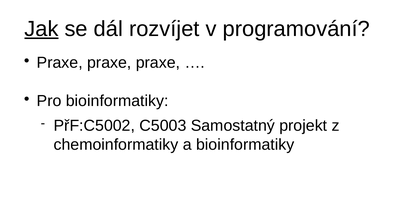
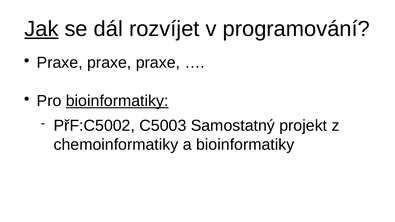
bioinformatiky at (117, 101) underline: none -> present
